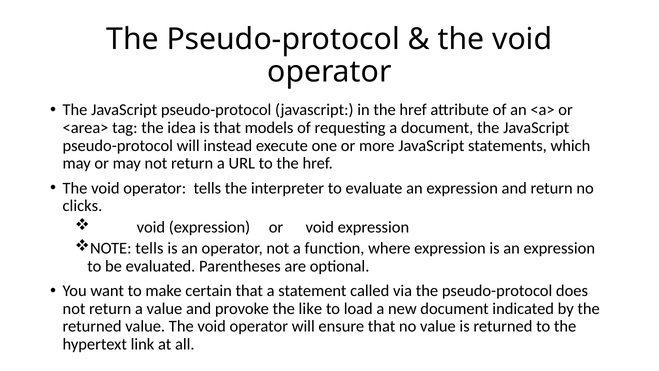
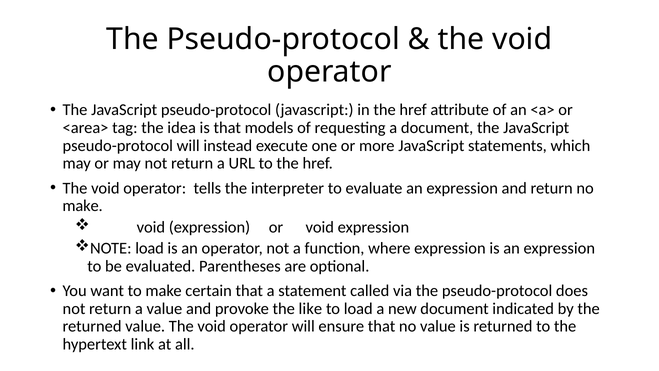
clicks at (82, 206): clicks -> make
NOTE tells: tells -> load
